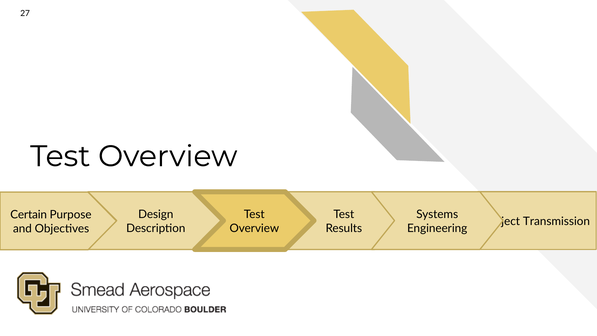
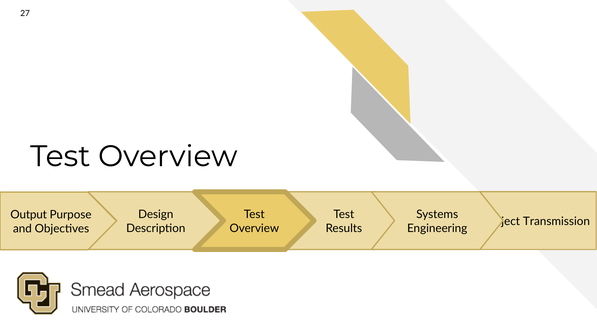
Certain: Certain -> Output
